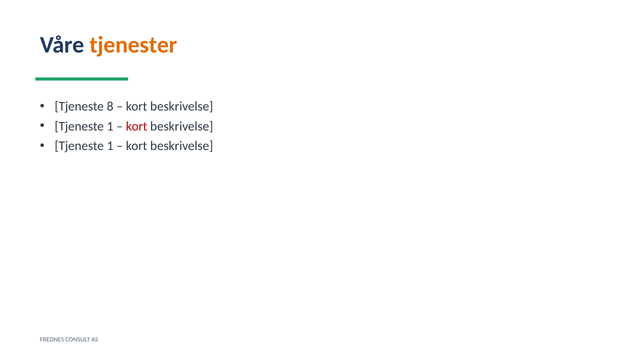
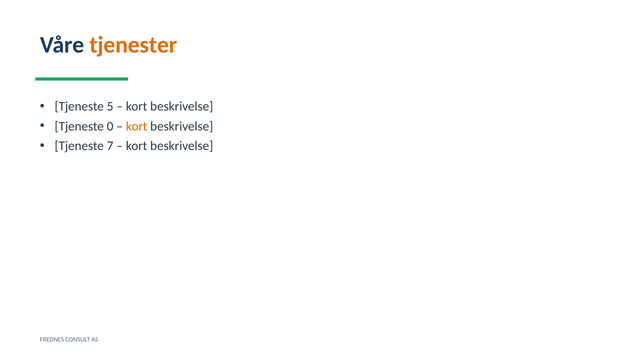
8: 8 -> 5
1 at (110, 126): 1 -> 0
kort at (137, 126) colour: red -> orange
1 at (110, 146): 1 -> 7
